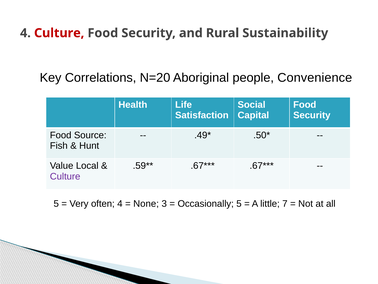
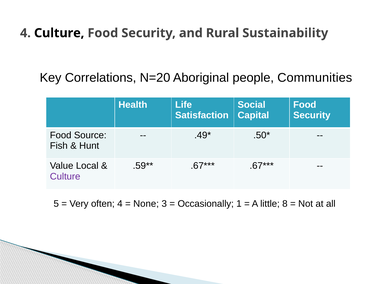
Culture at (59, 33) colour: red -> black
Convenience: Convenience -> Communities
Occasionally 5: 5 -> 1
7: 7 -> 8
